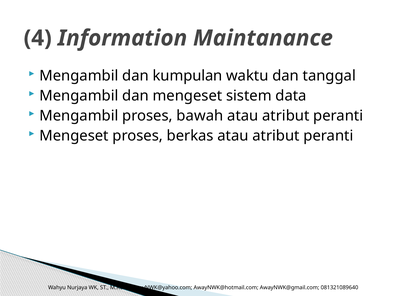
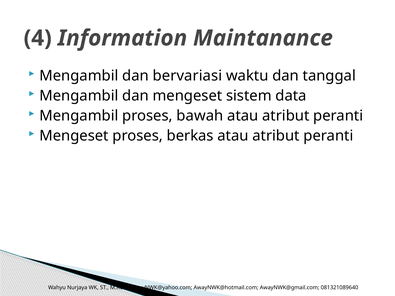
kumpulan: kumpulan -> bervariasi
